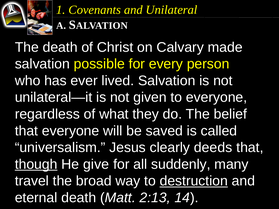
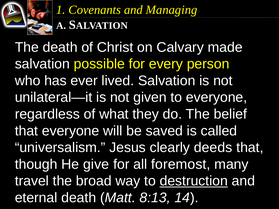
Unilateral: Unilateral -> Managing
though underline: present -> none
suddenly: suddenly -> foremost
2:13: 2:13 -> 8:13
